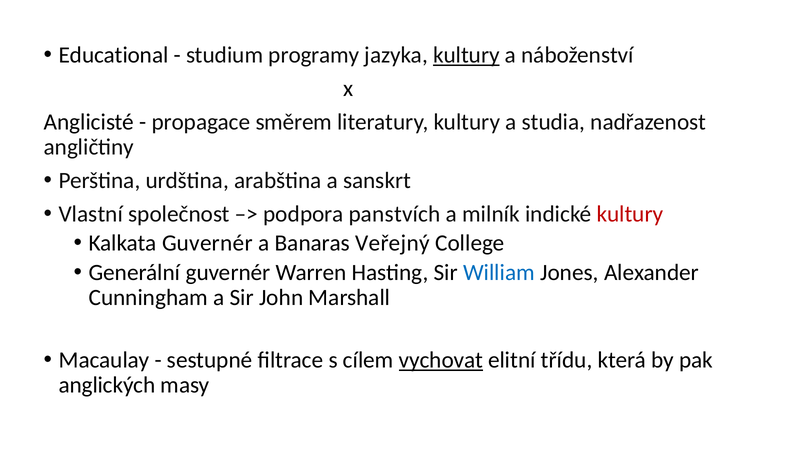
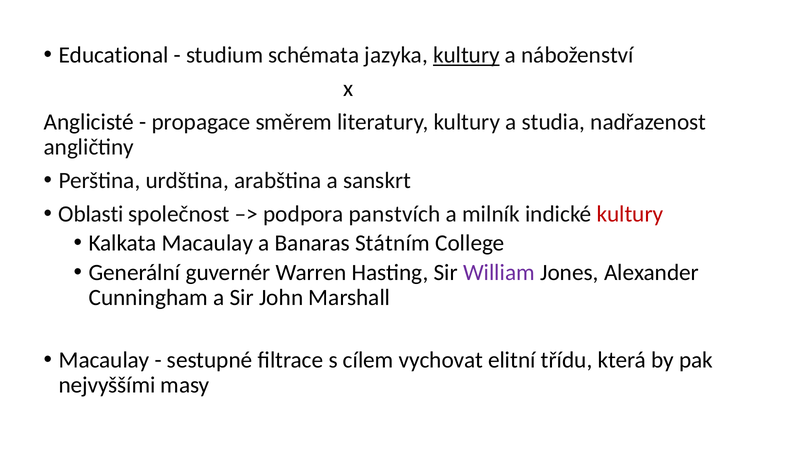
programy: programy -> schémata
Vlastní: Vlastní -> Oblasti
Kalkata Guvernér: Guvernér -> Macaulay
Veřejný: Veřejný -> Státním
William colour: blue -> purple
vychovat underline: present -> none
anglických: anglických -> nejvyššími
